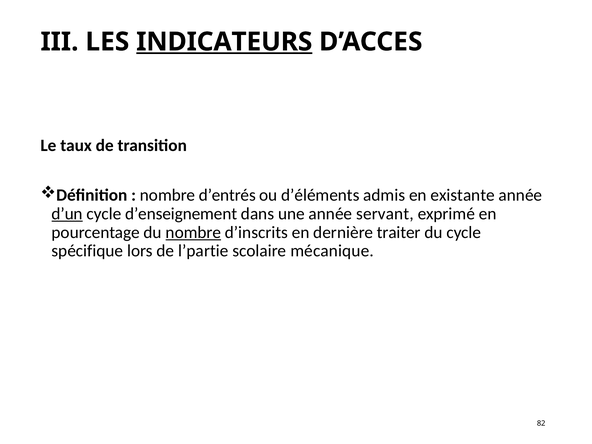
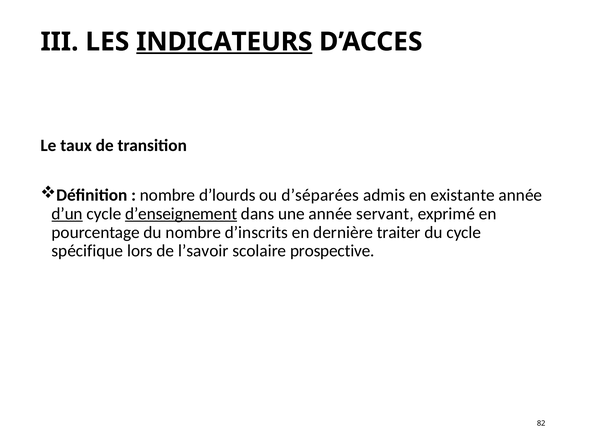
d’entrés: d’entrés -> d’lourds
d’éléments: d’éléments -> d’séparées
d’enseignement underline: none -> present
nombre at (193, 232) underline: present -> none
l’partie: l’partie -> l’savoir
mécanique: mécanique -> prospective
